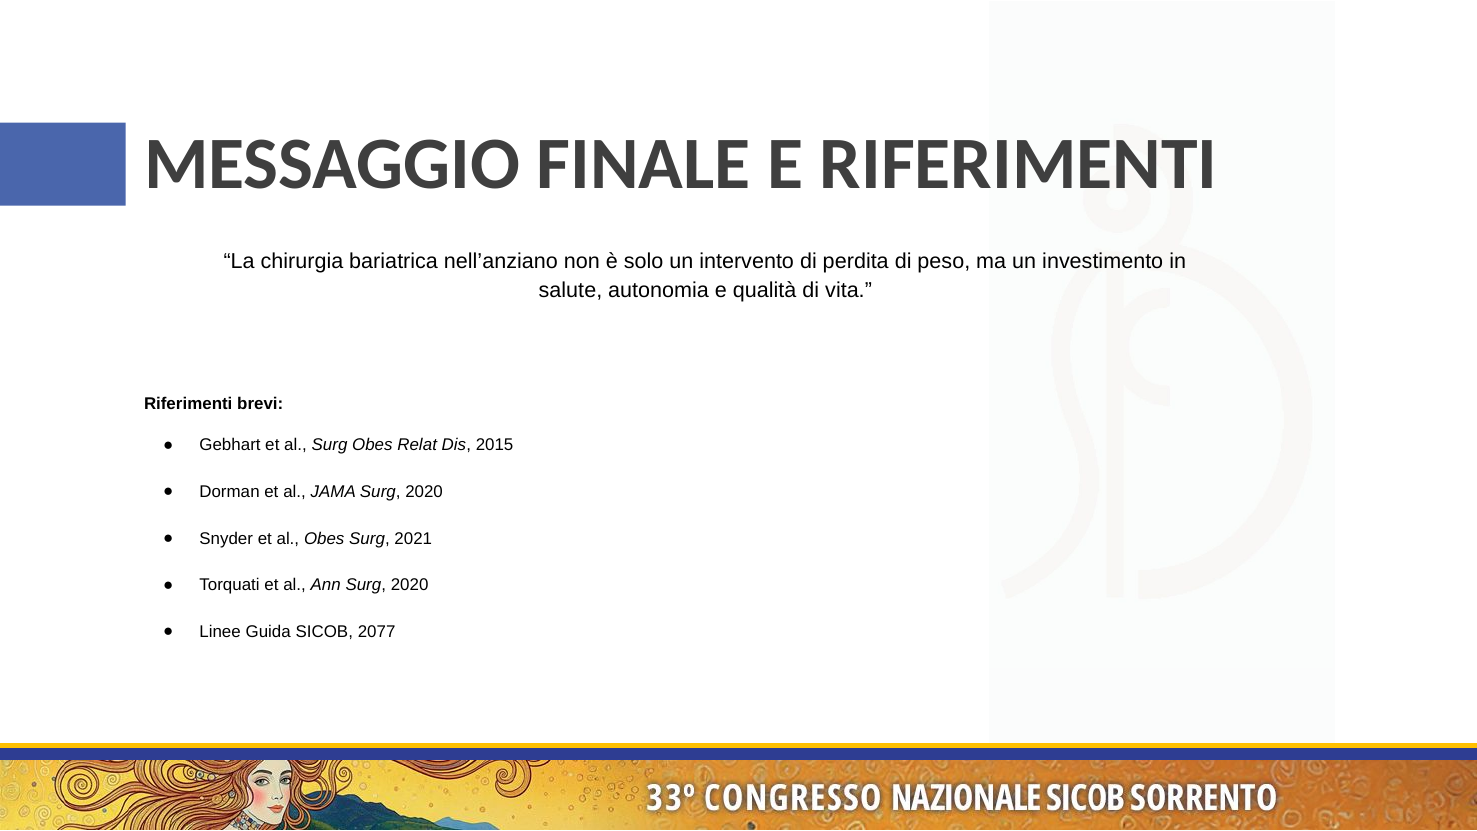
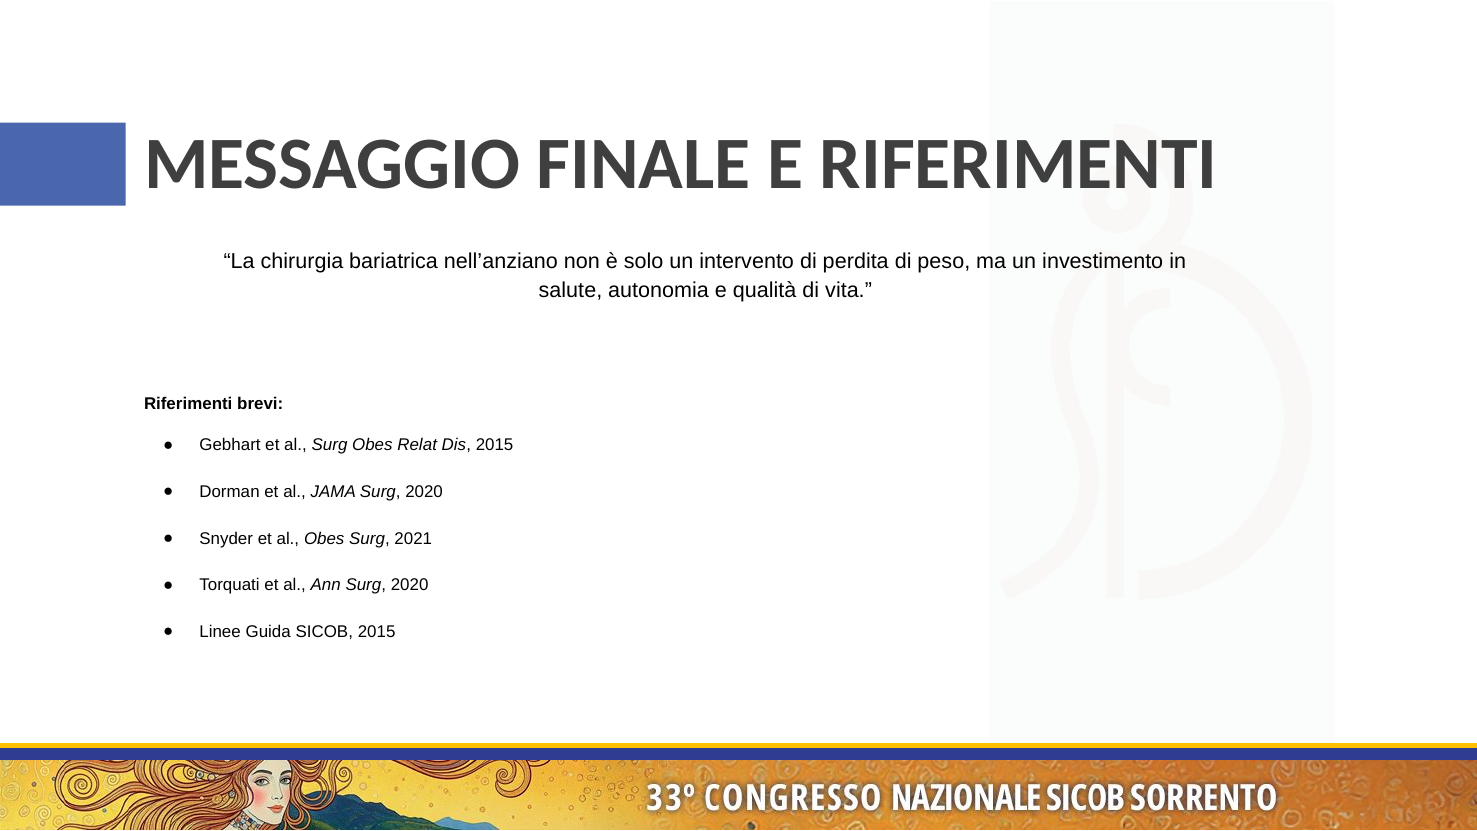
SICOB 2077: 2077 -> 2015
